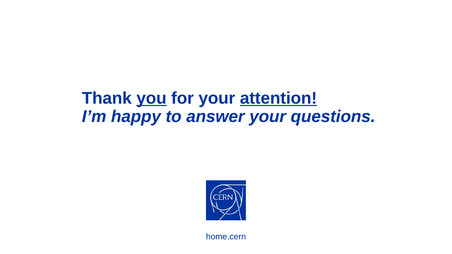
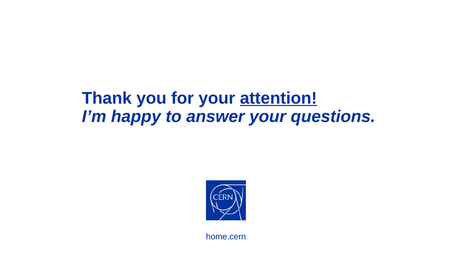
you underline: present -> none
